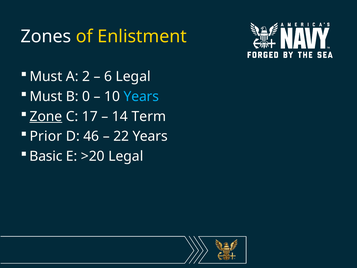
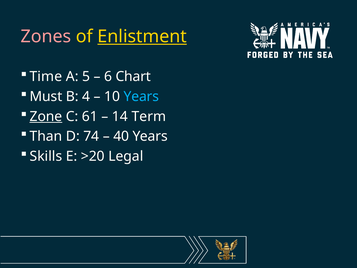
Zones colour: white -> pink
Enlistment underline: none -> present
Must at (46, 76): Must -> Time
2: 2 -> 5
6 Legal: Legal -> Chart
0: 0 -> 4
17: 17 -> 61
Prior: Prior -> Than
46: 46 -> 74
22: 22 -> 40
Basic: Basic -> Skills
